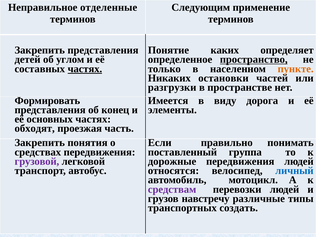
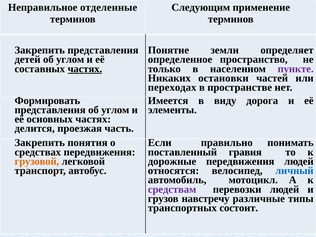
каких: каких -> земли
пространство underline: present -> none
пункте colour: orange -> purple
разгрузки: разгрузки -> переходах
представления об конец: конец -> углом
обходят: обходят -> делится
группа: группа -> гравия
грузовой colour: purple -> orange
создать: создать -> состоит
